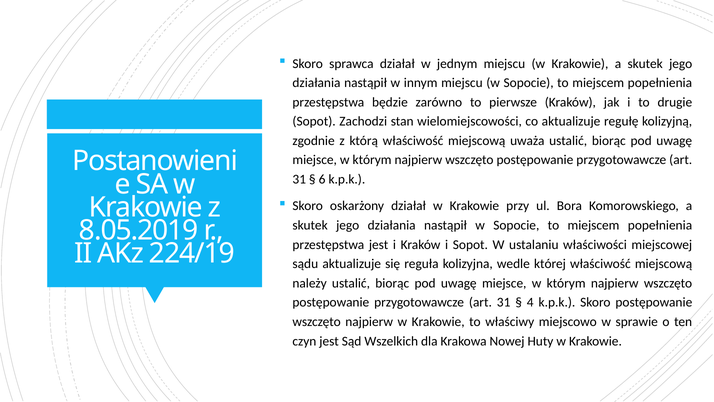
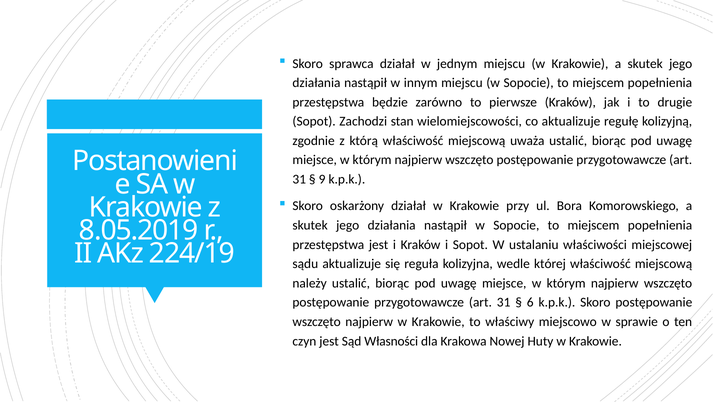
6: 6 -> 9
4: 4 -> 6
Wszelkich: Wszelkich -> Własności
